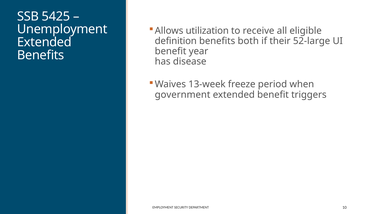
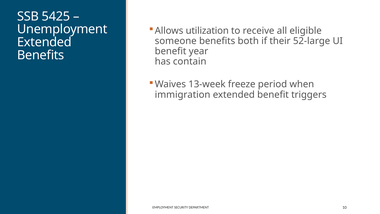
definition: definition -> someone
disease: disease -> contain
government: government -> immigration
